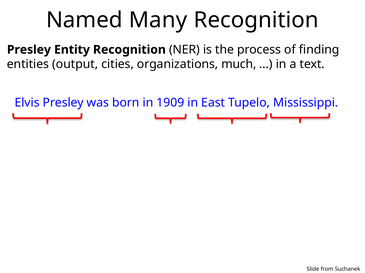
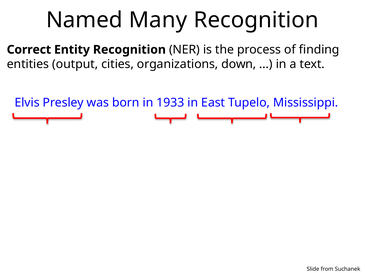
Presley at (29, 50): Presley -> Correct
much: much -> down
1909: 1909 -> 1933
